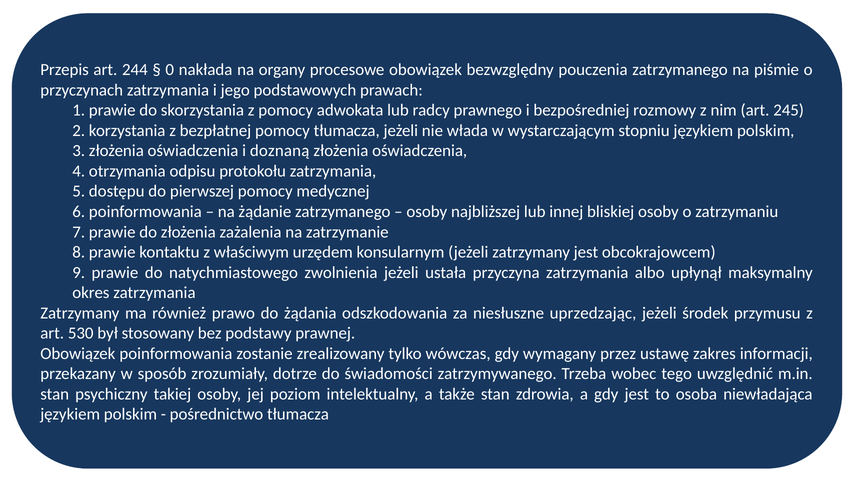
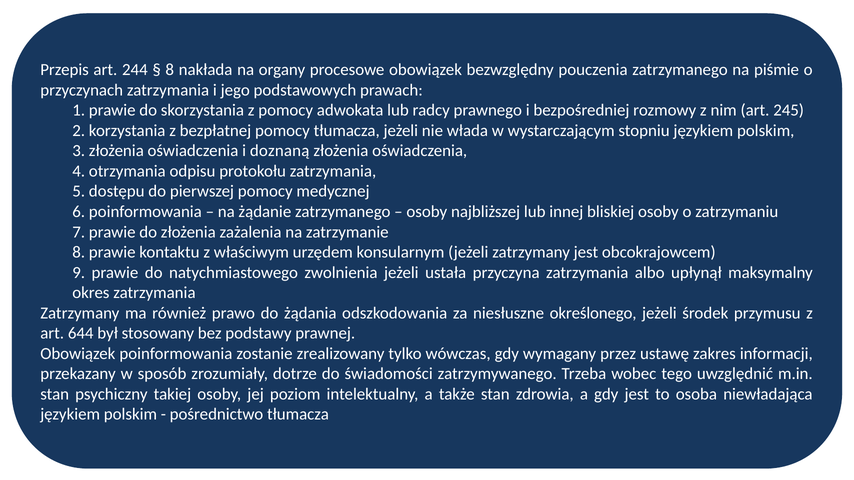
0 at (170, 70): 0 -> 8
uprzedzając: uprzedzając -> określonego
530: 530 -> 644
